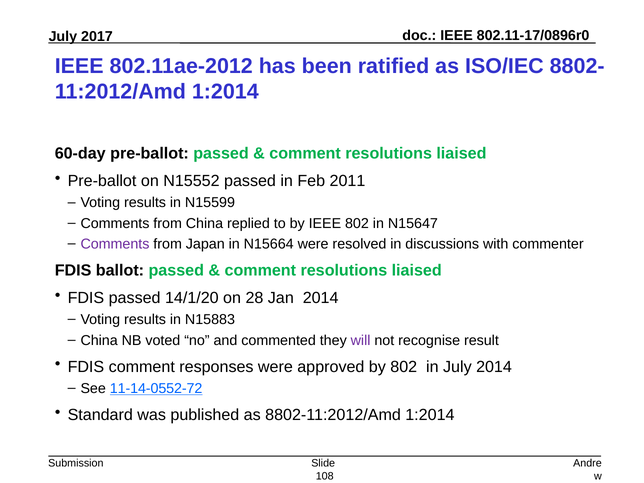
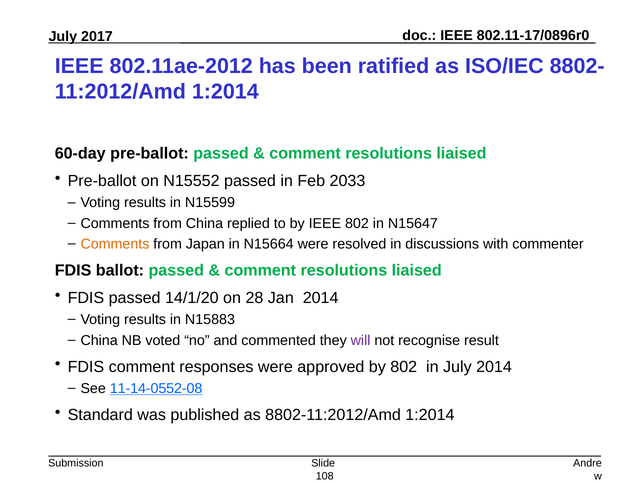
2011: 2011 -> 2033
Comments at (115, 244) colour: purple -> orange
11-14-0552-72: 11-14-0552-72 -> 11-14-0552-08
